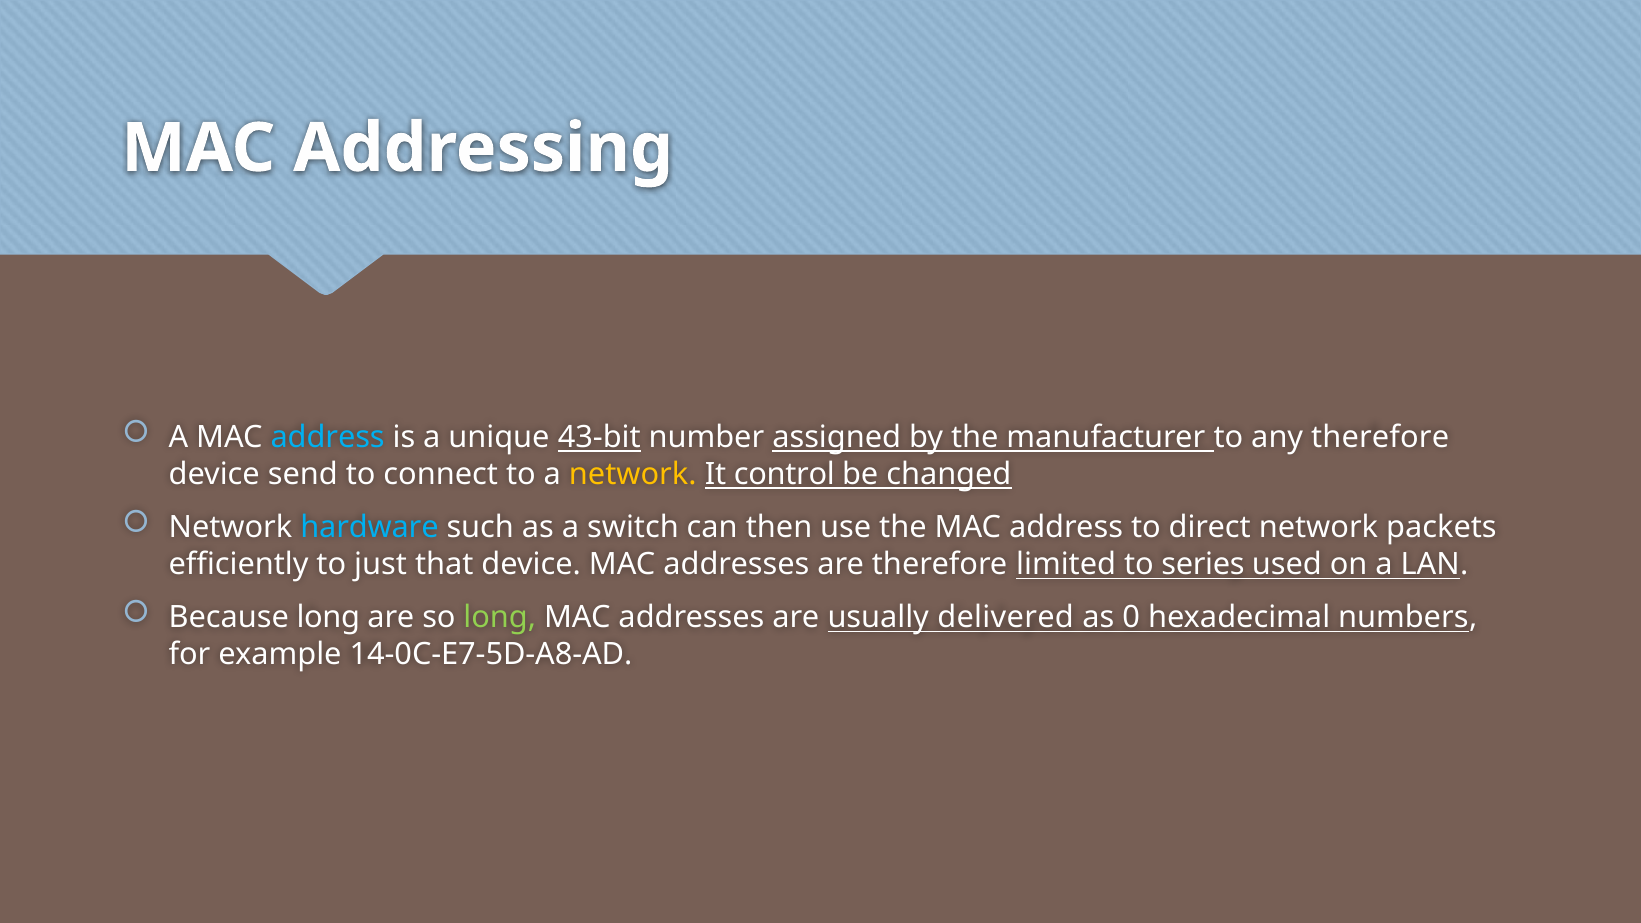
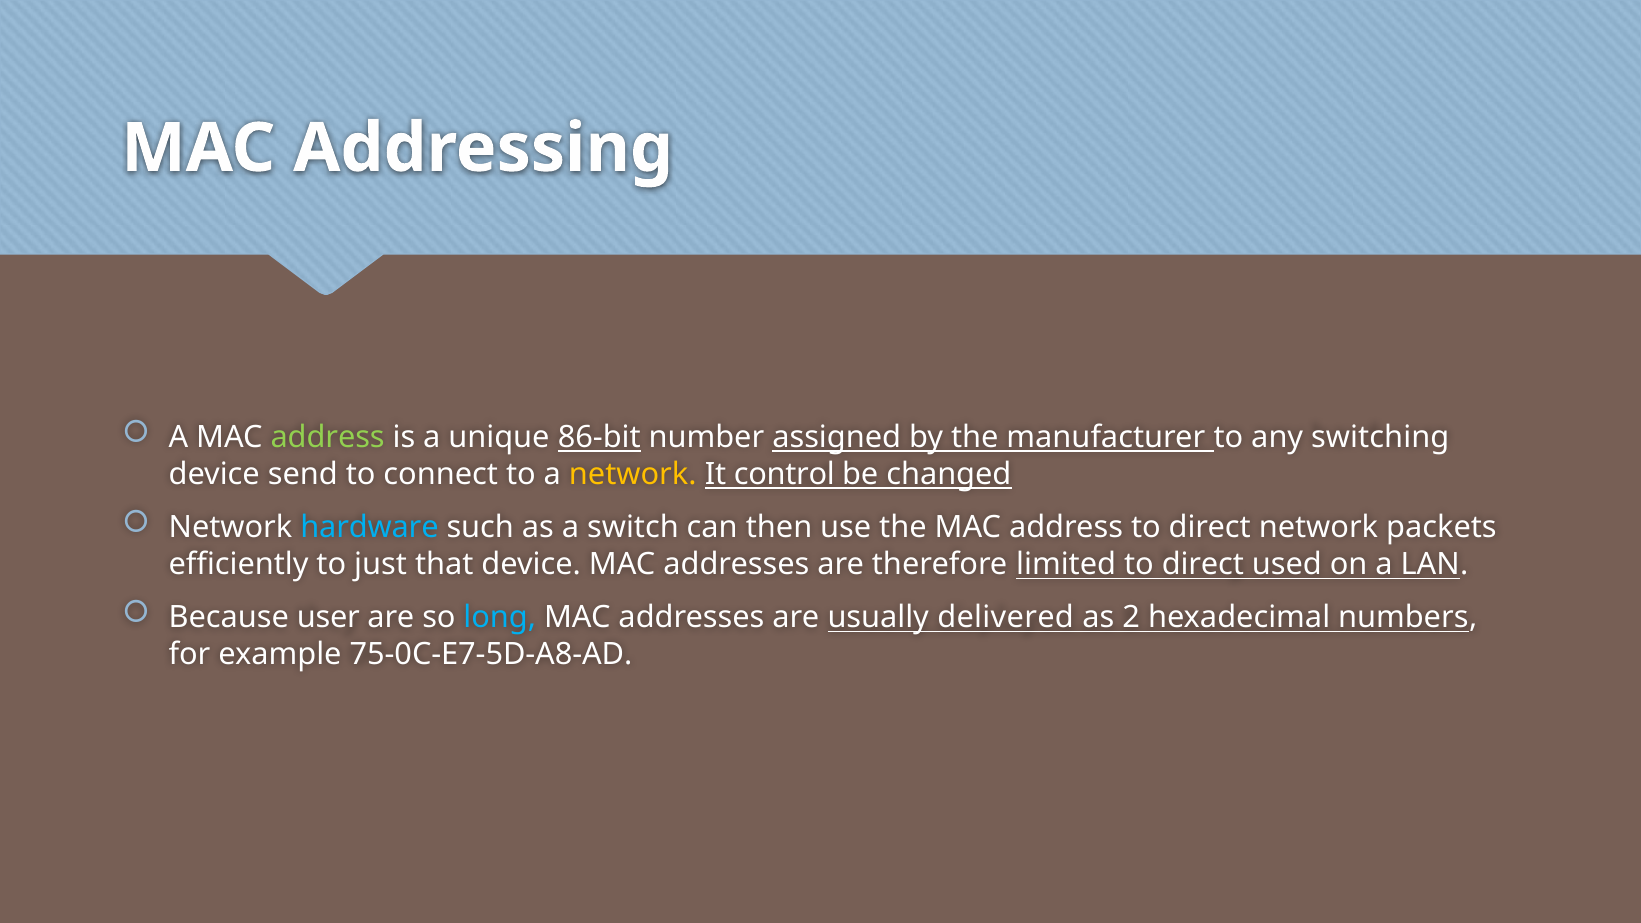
address at (328, 437) colour: light blue -> light green
43-bit: 43-bit -> 86-bit
any therefore: therefore -> switching
limited to series: series -> direct
Because long: long -> user
long at (500, 618) colour: light green -> light blue
0: 0 -> 2
14-0C-E7-5D-A8-AD: 14-0C-E7-5D-A8-AD -> 75-0C-E7-5D-A8-AD
